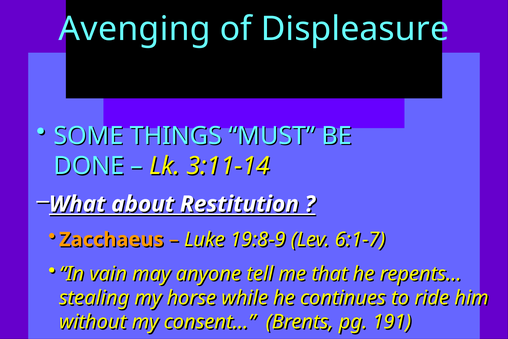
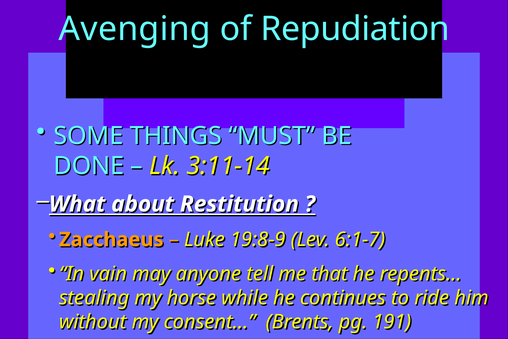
Displeasure: Displeasure -> Repudiation
